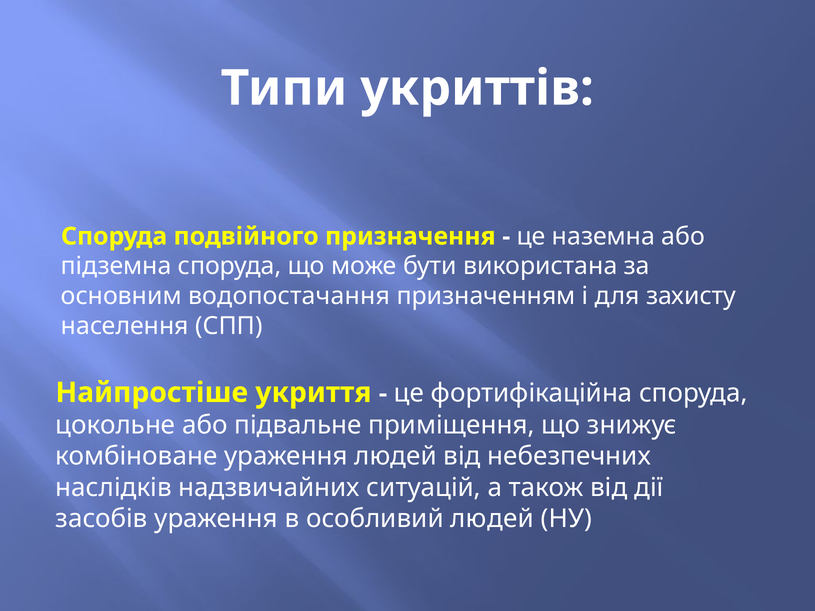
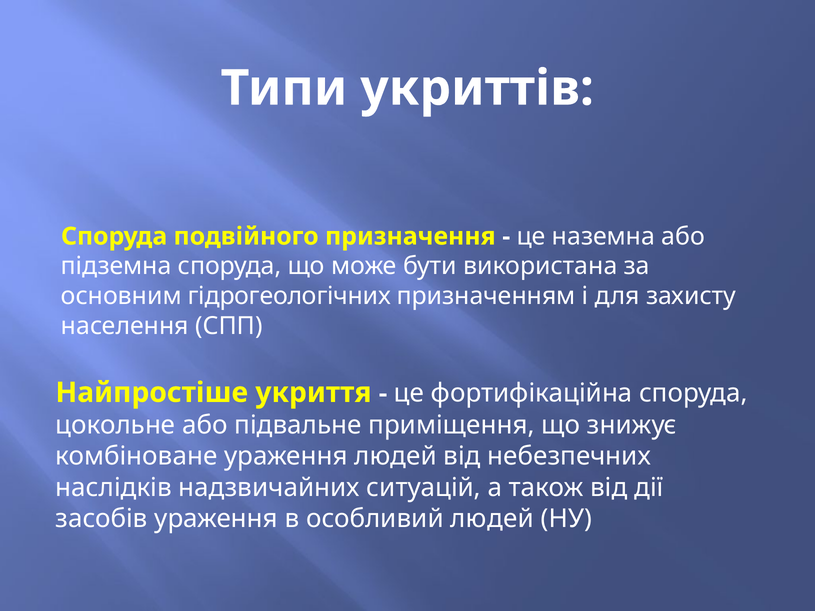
водопостачання: водопостачання -> гідрогеологічних
